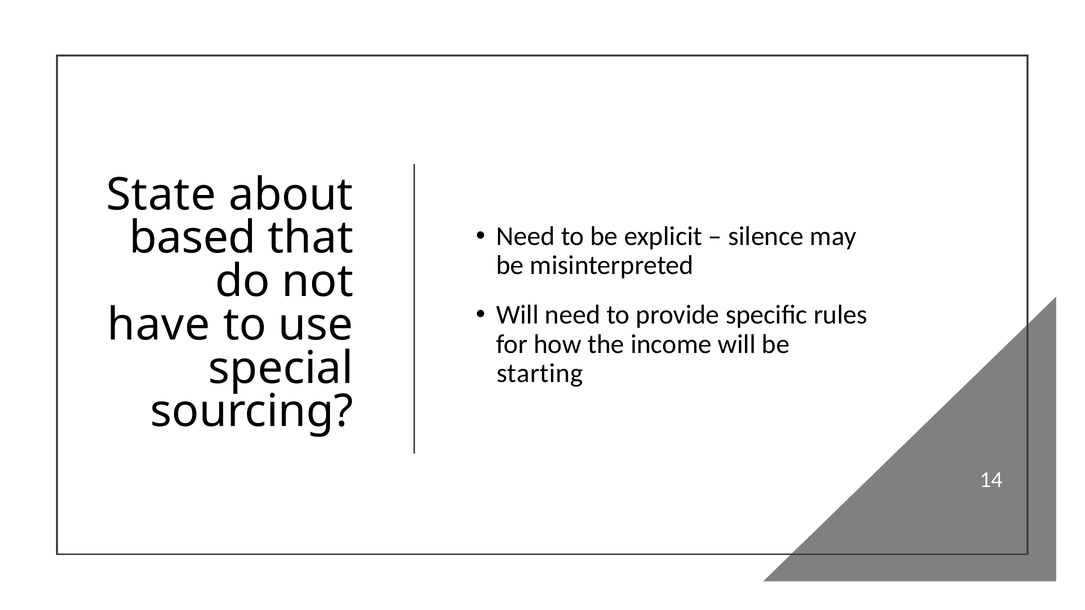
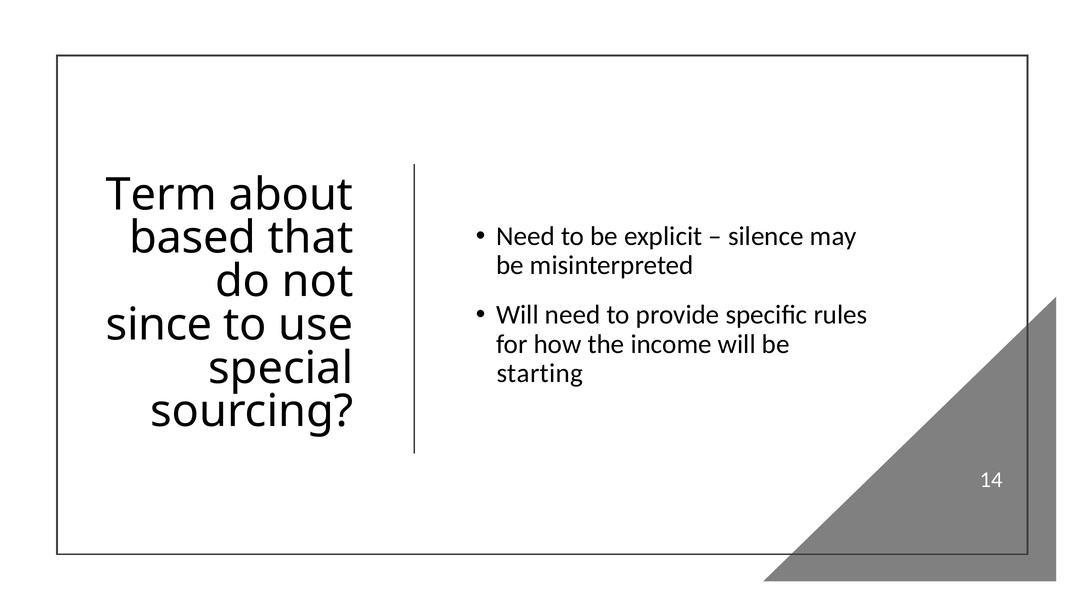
State: State -> Term
have: have -> since
